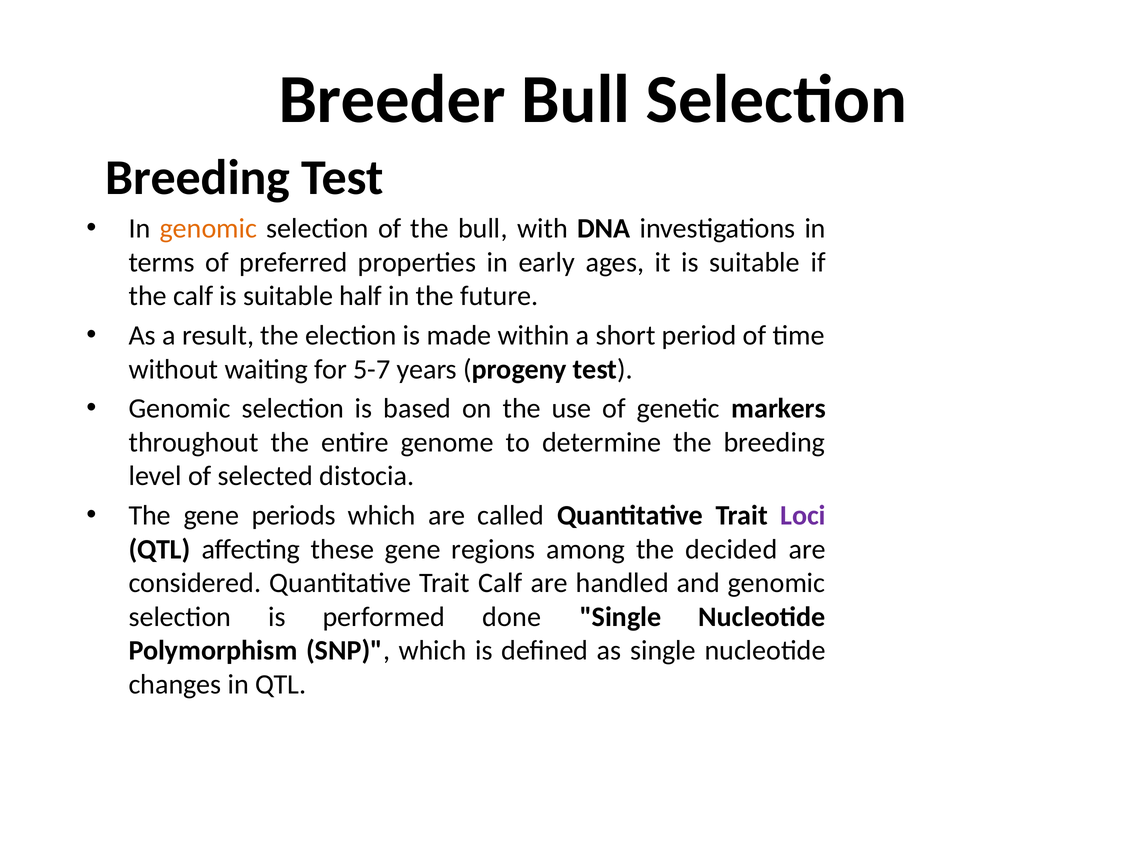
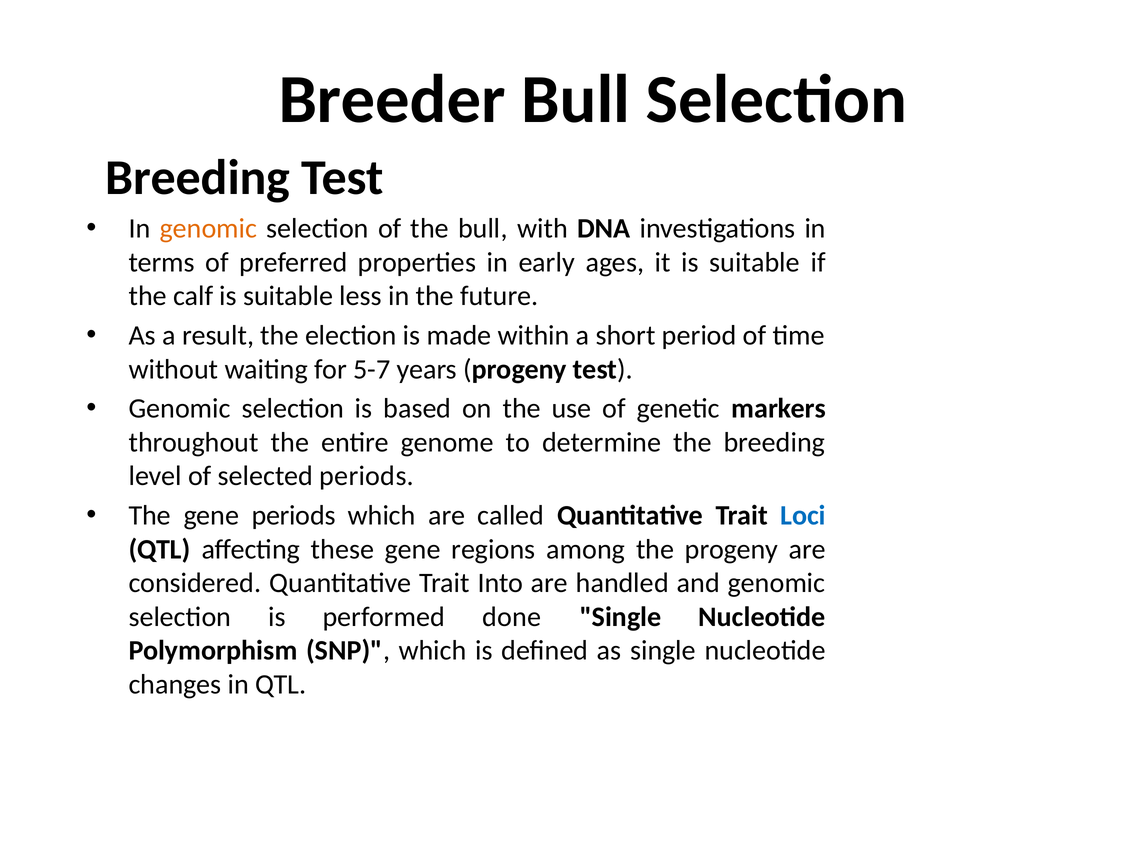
half: half -> less
selected distocia: distocia -> periods
Loci colour: purple -> blue
the decided: decided -> progeny
Trait Calf: Calf -> Into
